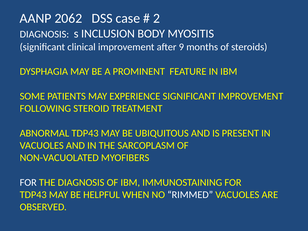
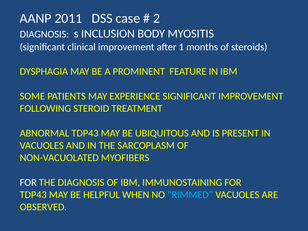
2062: 2062 -> 2011
9: 9 -> 1
RIMMED colour: white -> light blue
